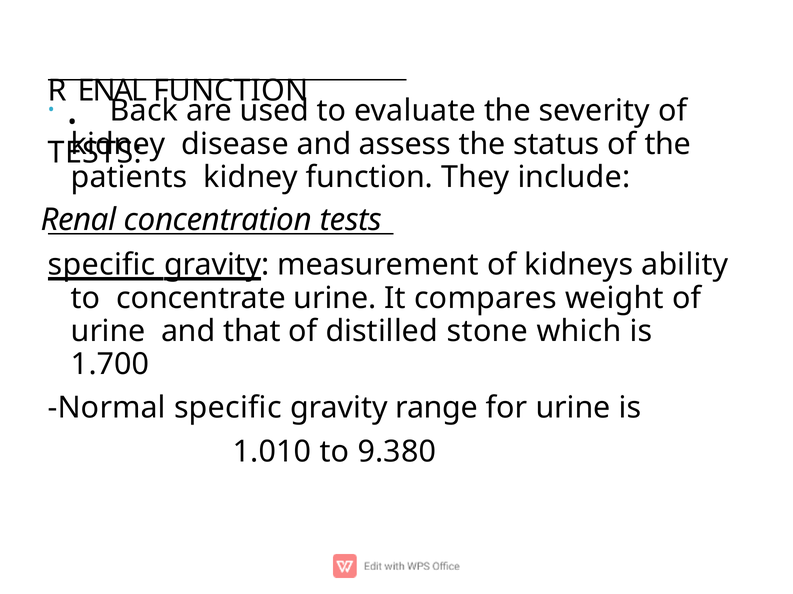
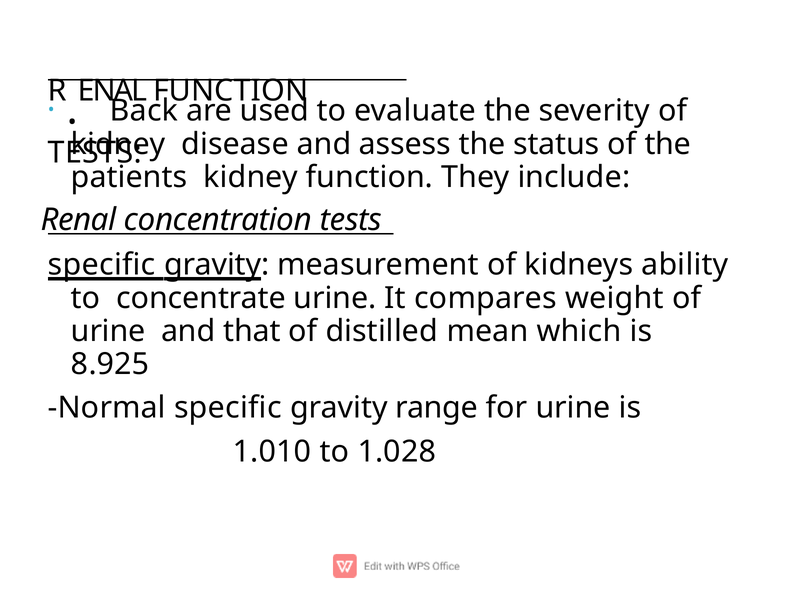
stone: stone -> mean
1.700: 1.700 -> 8.925
9.380: 9.380 -> 1.028
